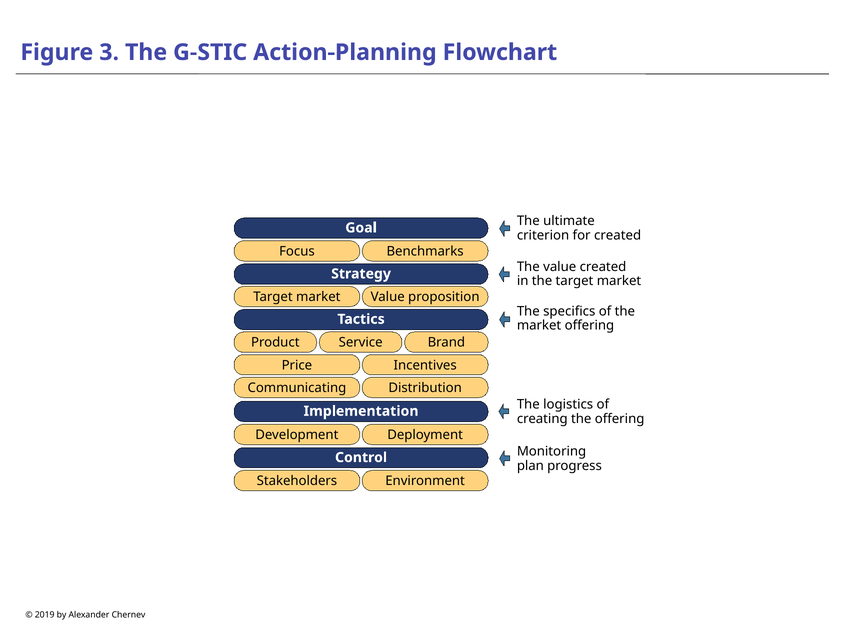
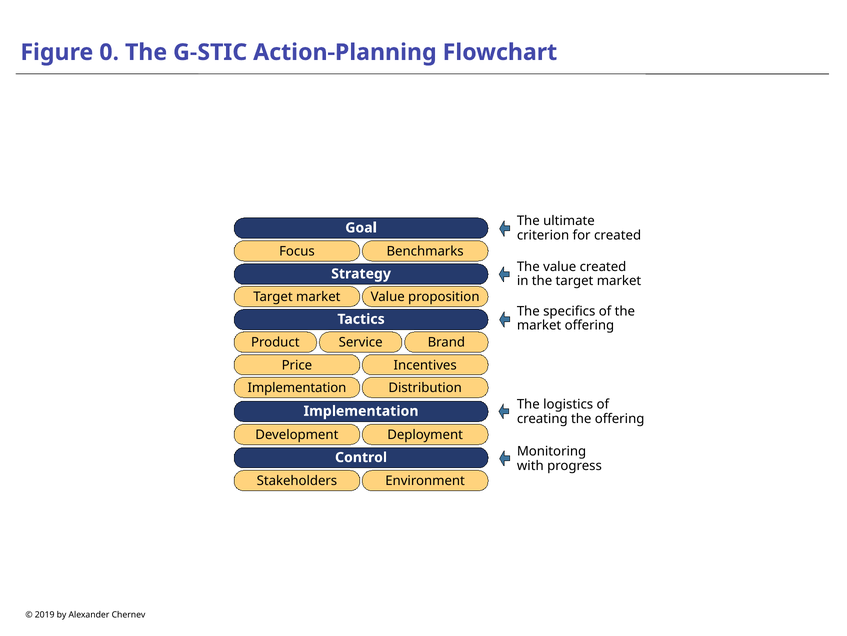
3: 3 -> 0
Communicating at (297, 387): Communicating -> Implementation
plan: plan -> with
